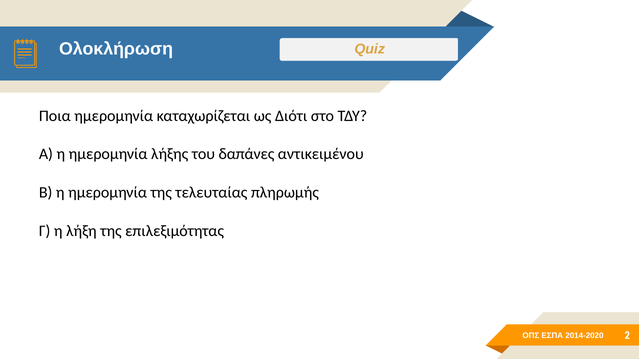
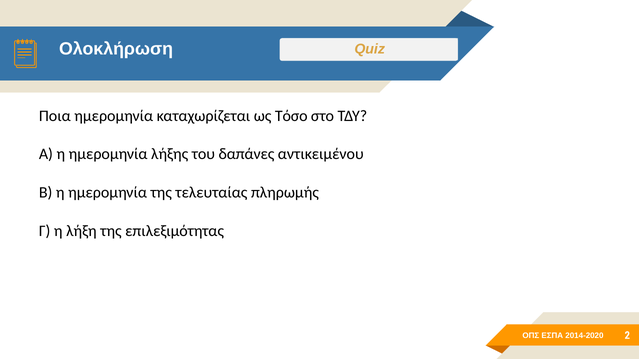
Διότι: Διότι -> Τόσο
